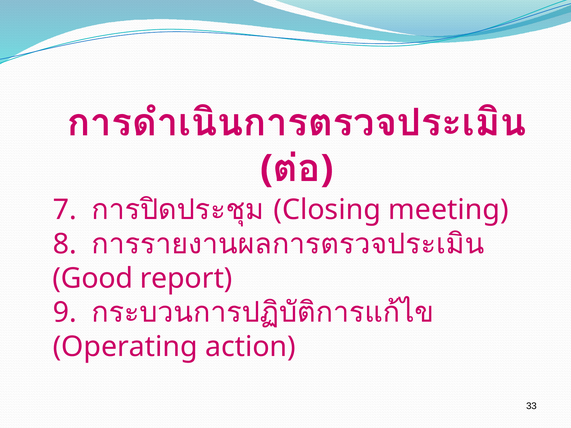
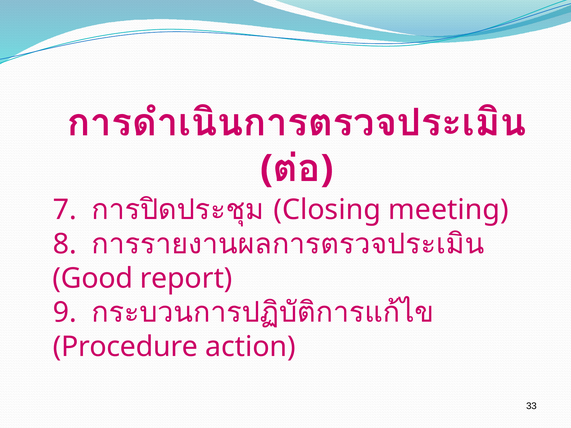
Operating: Operating -> Procedure
